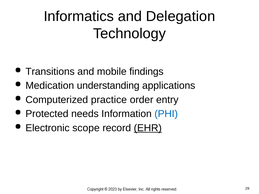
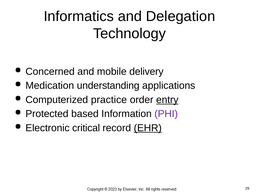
Transitions: Transitions -> Concerned
findings: findings -> delivery
entry underline: none -> present
needs: needs -> based
PHI colour: blue -> purple
scope: scope -> critical
